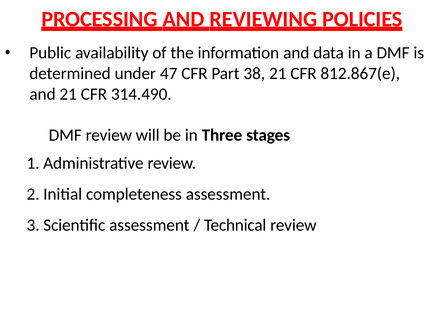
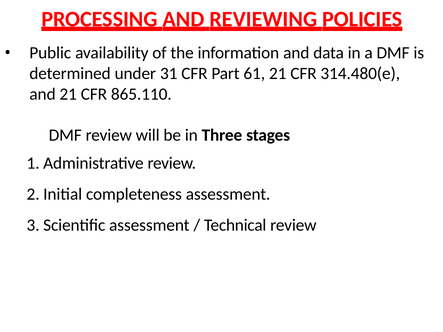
47: 47 -> 31
38: 38 -> 61
812.867(e: 812.867(e -> 314.480(e
314.490: 314.490 -> 865.110
